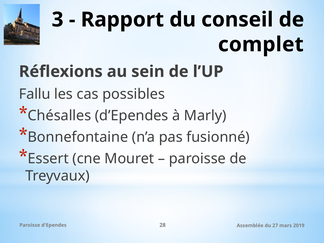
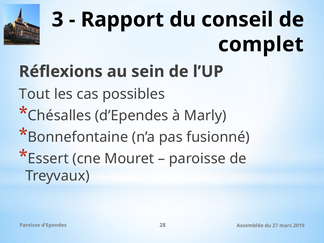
Fallu: Fallu -> Tout
